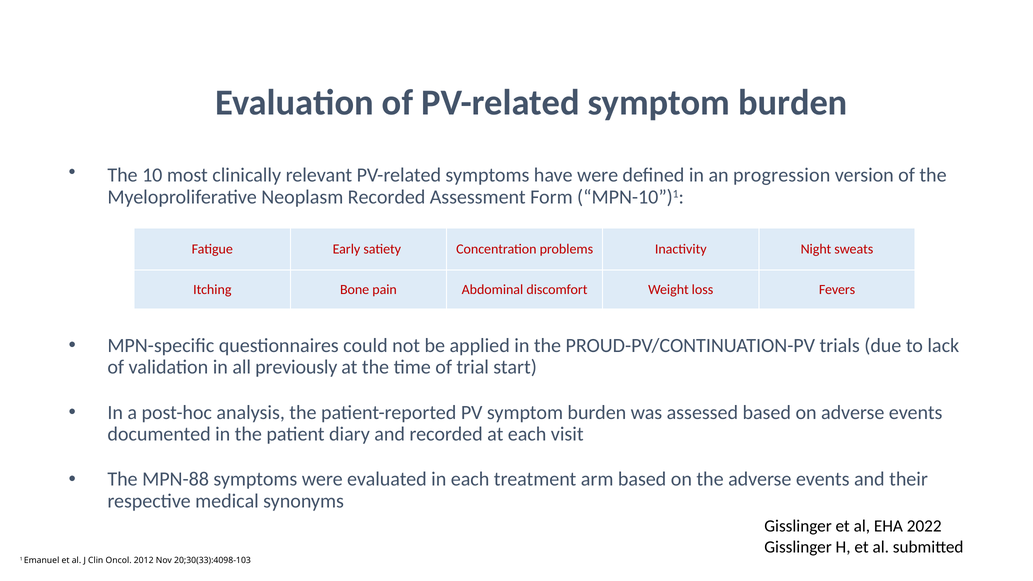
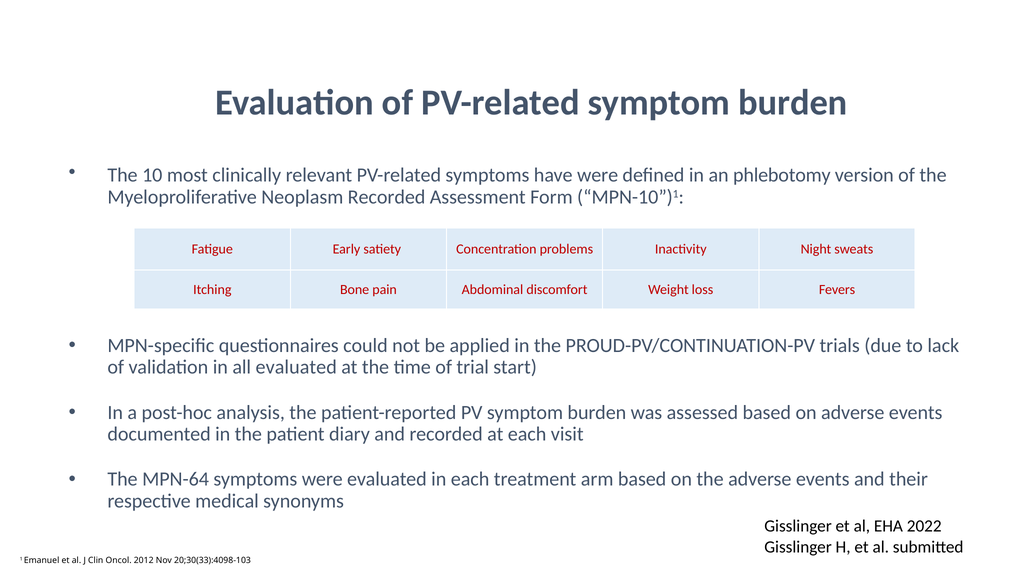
progression: progression -> phlebotomy
all previously: previously -> evaluated
MPN-88: MPN-88 -> MPN-64
